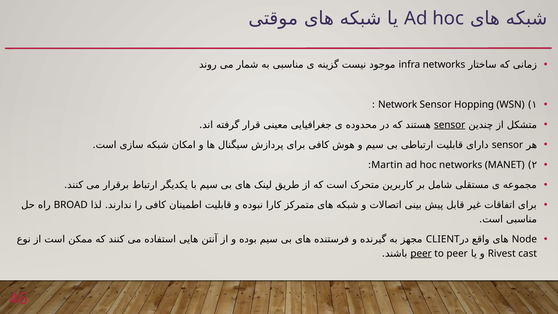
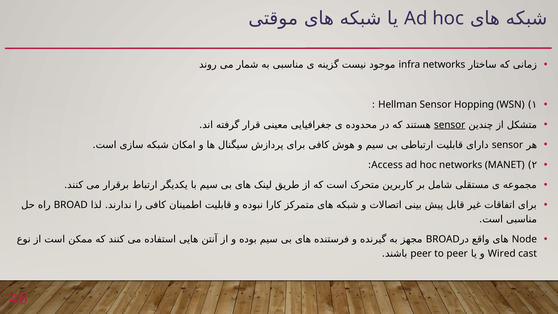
Network: Network -> Hellman
Martin: Martin -> Access
CLIENT at (443, 239): CLIENT -> BROAD
peer at (421, 253) underline: present -> none
Rivest: Rivest -> Wired
